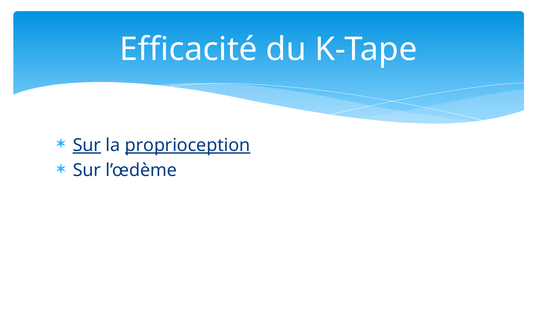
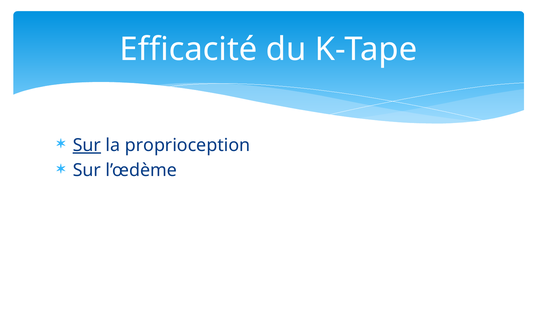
proprioception underline: present -> none
